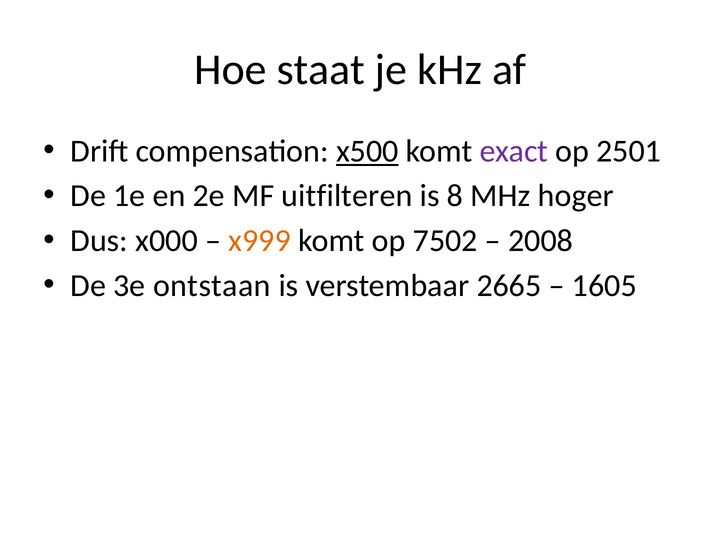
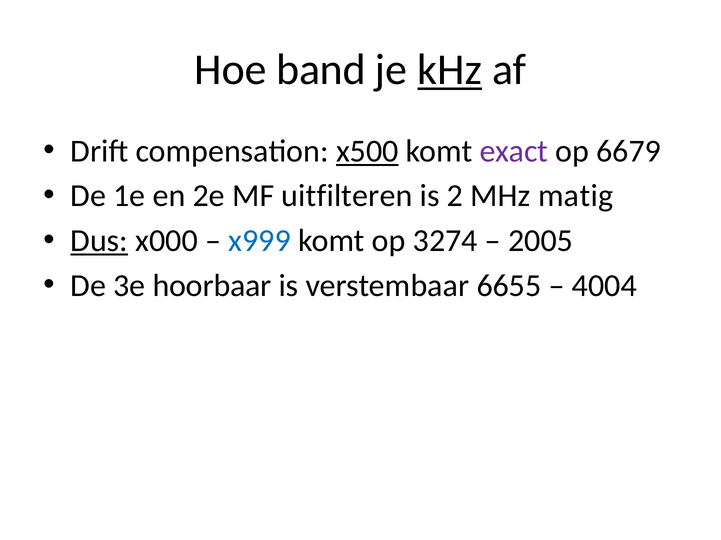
staat: staat -> band
kHz underline: none -> present
2501: 2501 -> 6679
8: 8 -> 2
hoger: hoger -> matig
Dus underline: none -> present
x999 colour: orange -> blue
7502: 7502 -> 3274
2008: 2008 -> 2005
ontstaan: ontstaan -> hoorbaar
2665: 2665 -> 6655
1605: 1605 -> 4004
